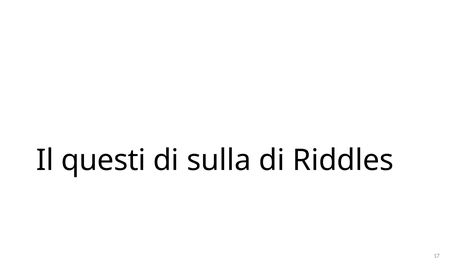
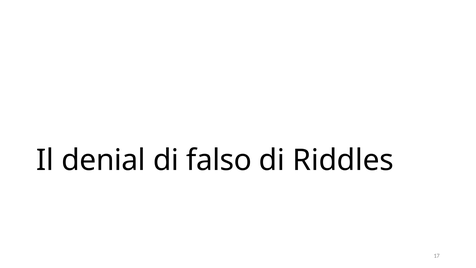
questi: questi -> denial
sulla: sulla -> falso
